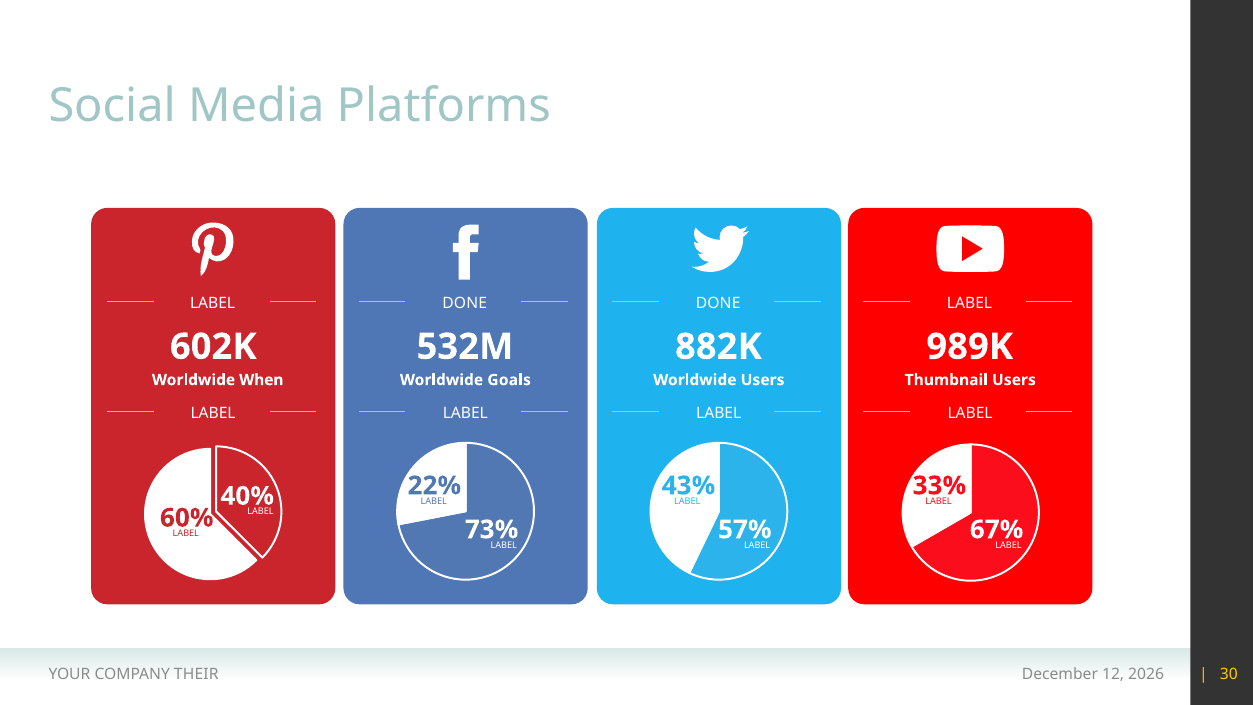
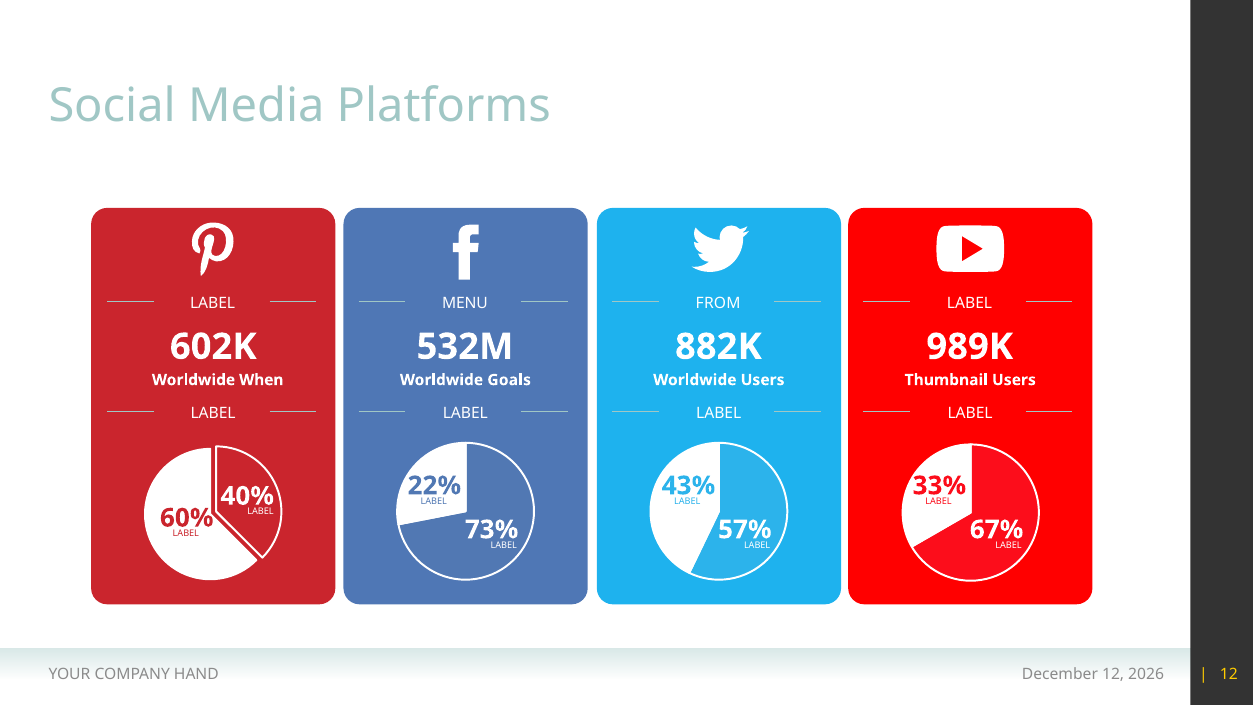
DONE at (465, 303): DONE -> MENU
DONE at (718, 303): DONE -> FROM
THEIR: THEIR -> HAND
30 at (1229, 674): 30 -> 12
